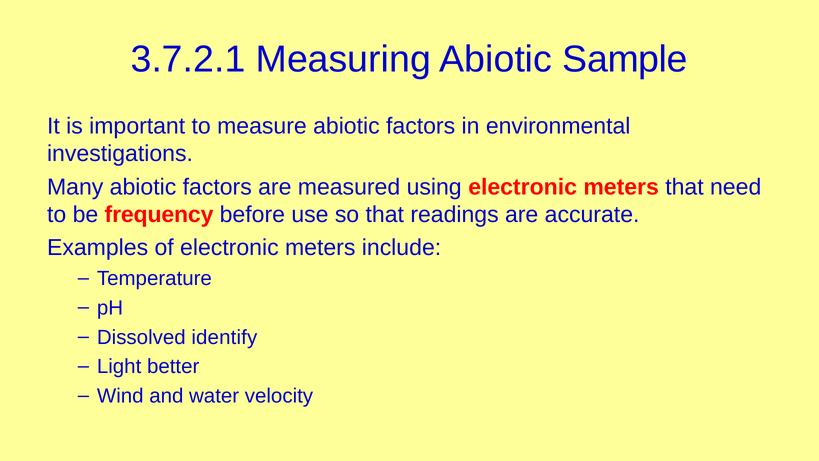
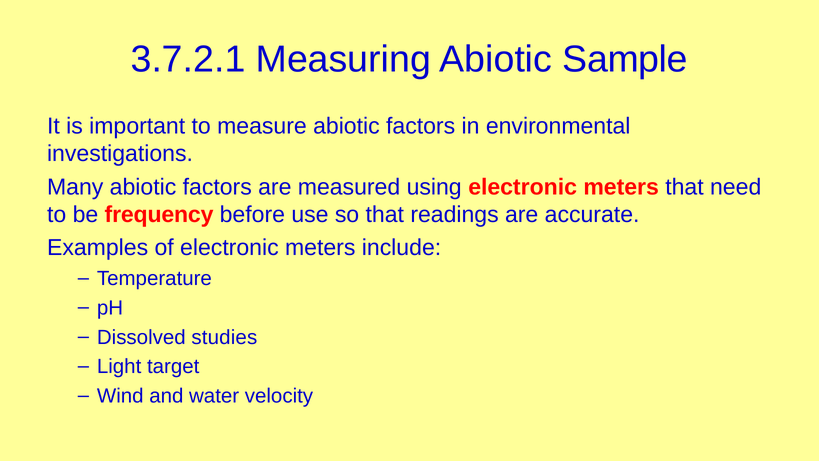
identify: identify -> studies
better: better -> target
